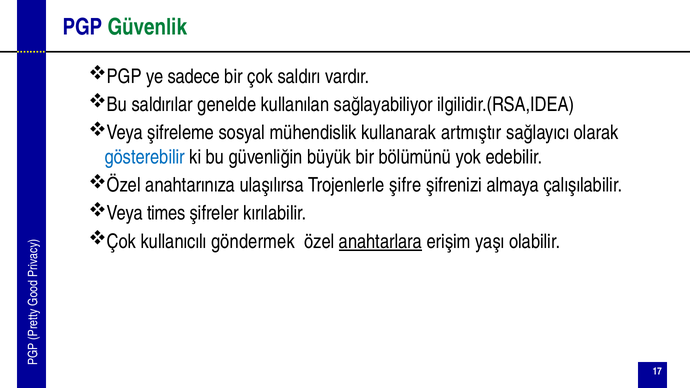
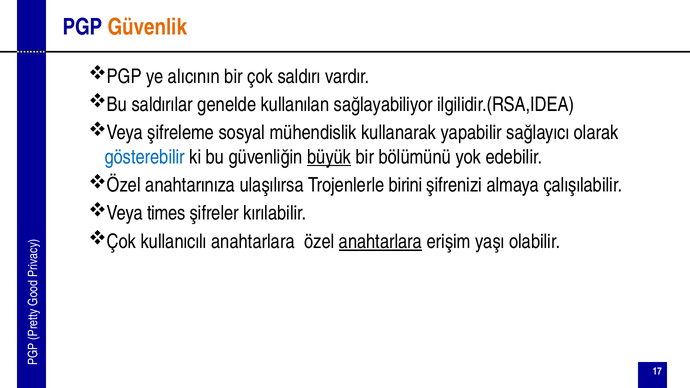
Güvenlik colour: green -> orange
sadece: sadece -> alıcının
artmıştır: artmıştır -> yapabilir
büyük underline: none -> present
şifre: şifre -> birini
kullanıcılı göndermek: göndermek -> anahtarlara
